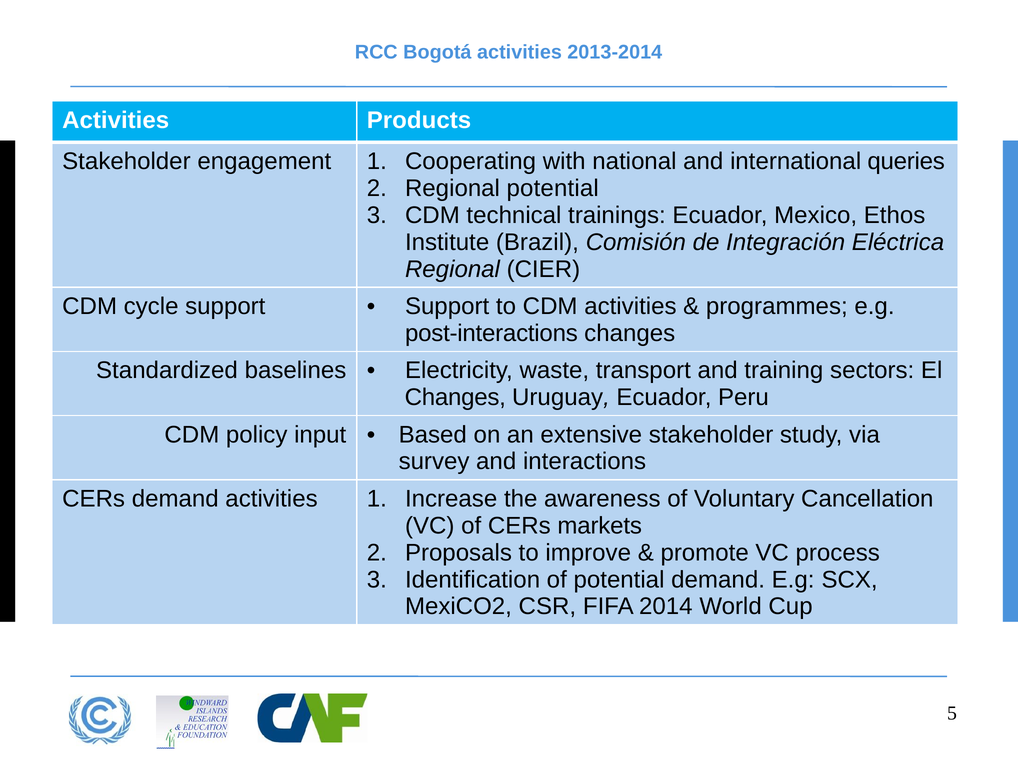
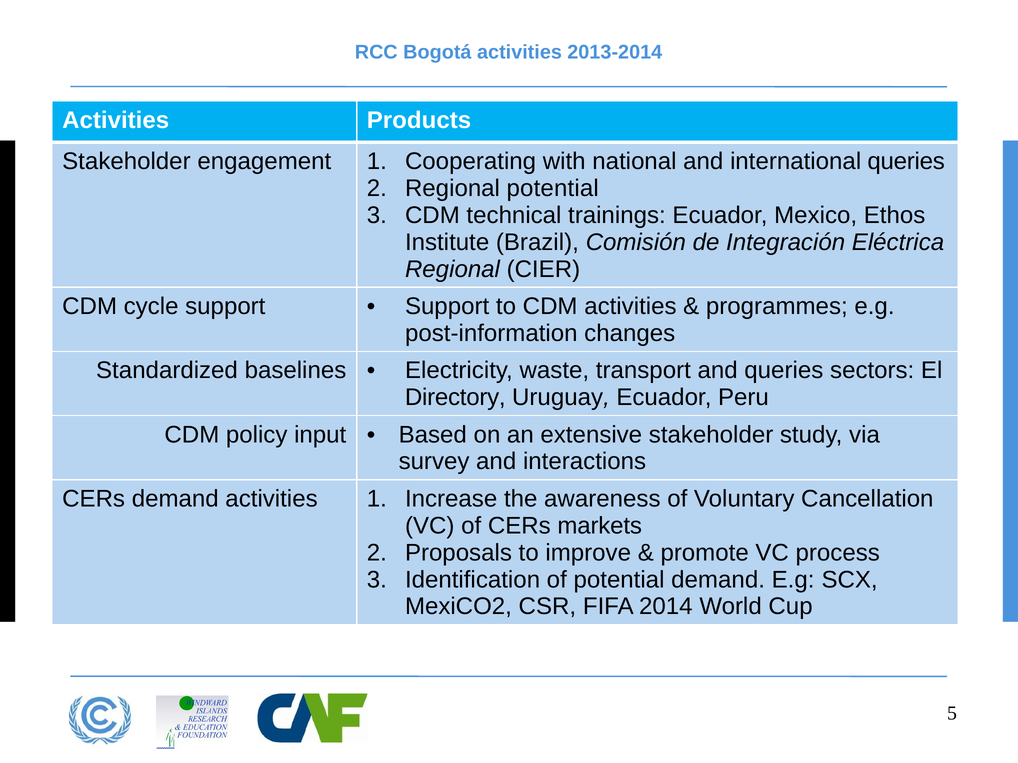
post-interactions: post-interactions -> post-information
and training: training -> queries
Changes at (455, 398): Changes -> Directory
